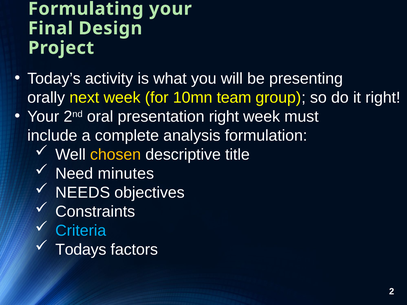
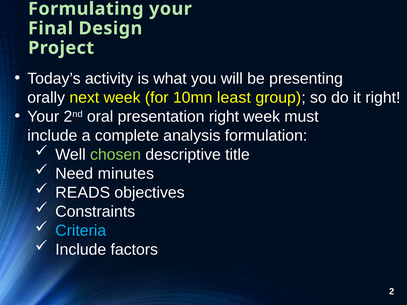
team: team -> least
chosen colour: yellow -> light green
NEEDS: NEEDS -> READS
Todays at (81, 250): Todays -> Include
